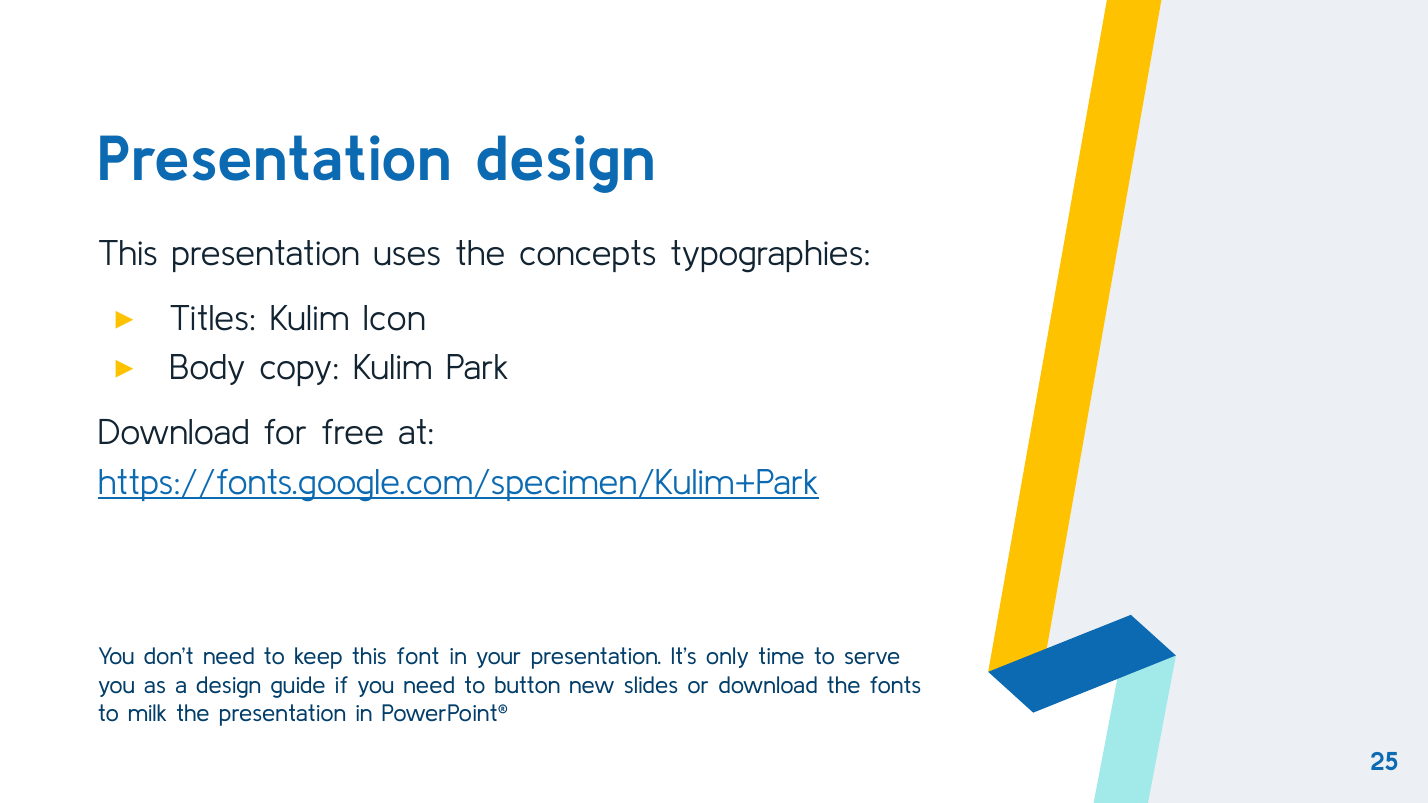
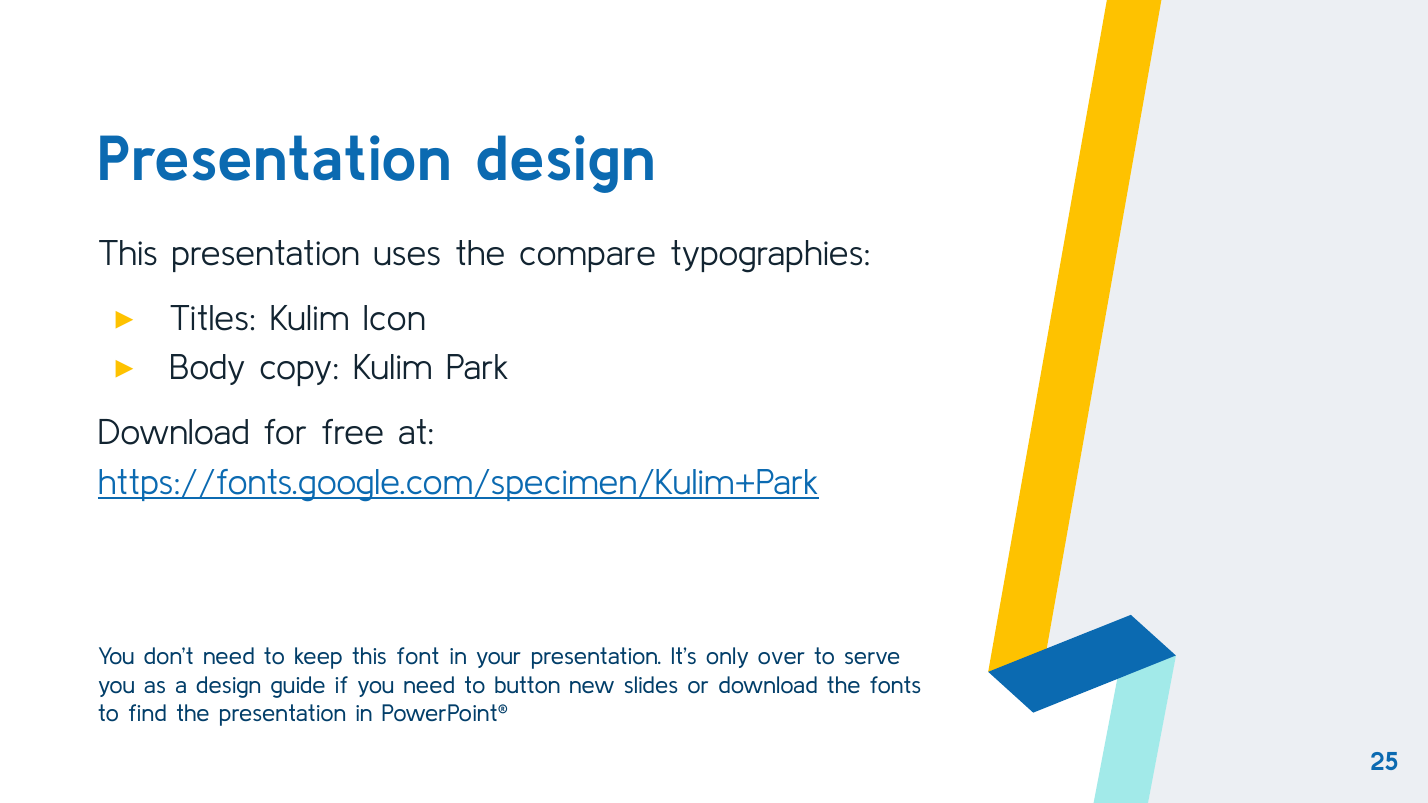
concepts: concepts -> compare
time: time -> over
milk: milk -> find
